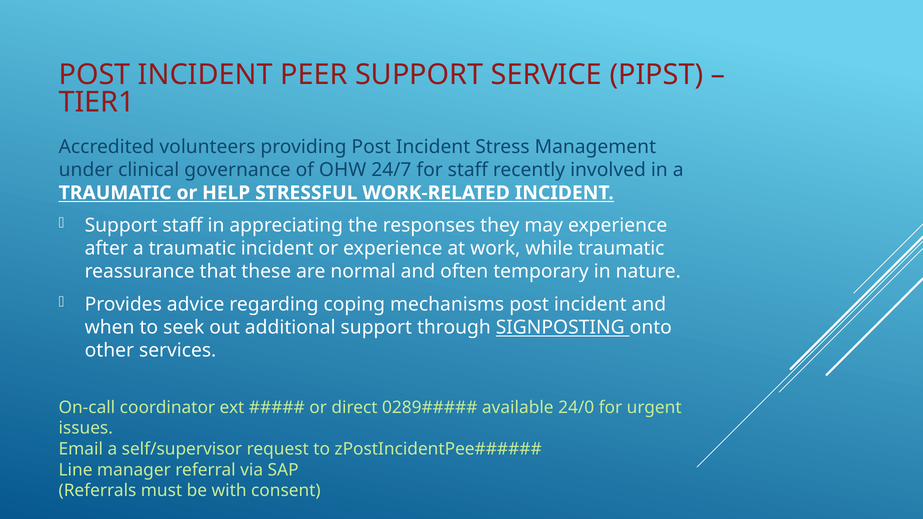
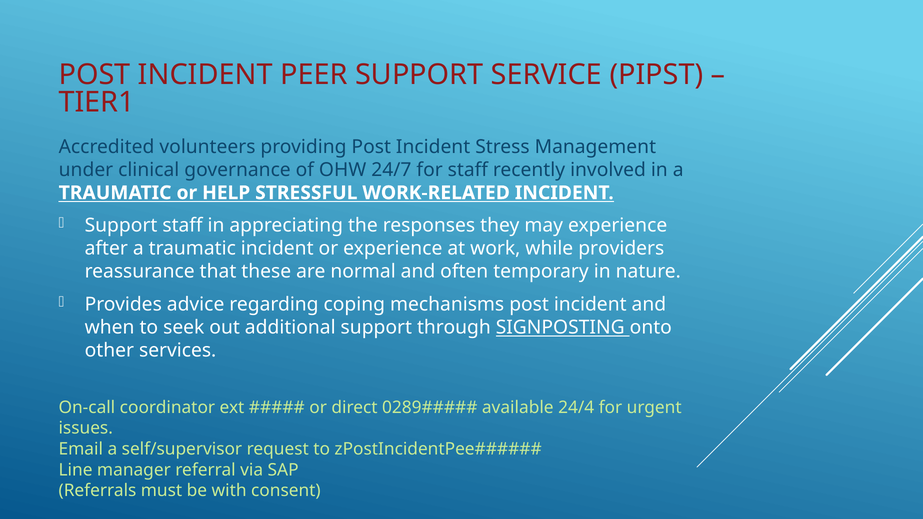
while traumatic: traumatic -> providers
24/0: 24/0 -> 24/4
